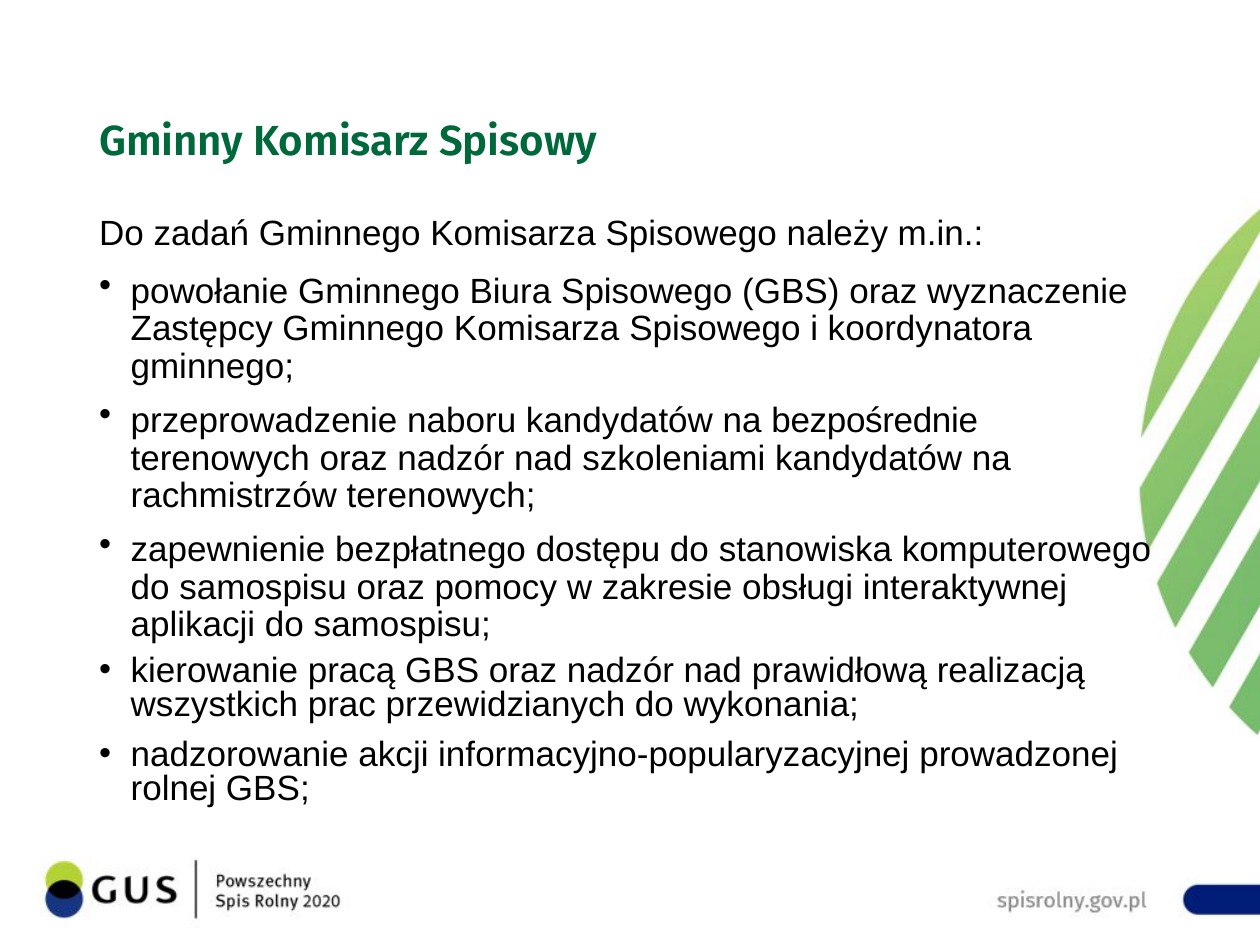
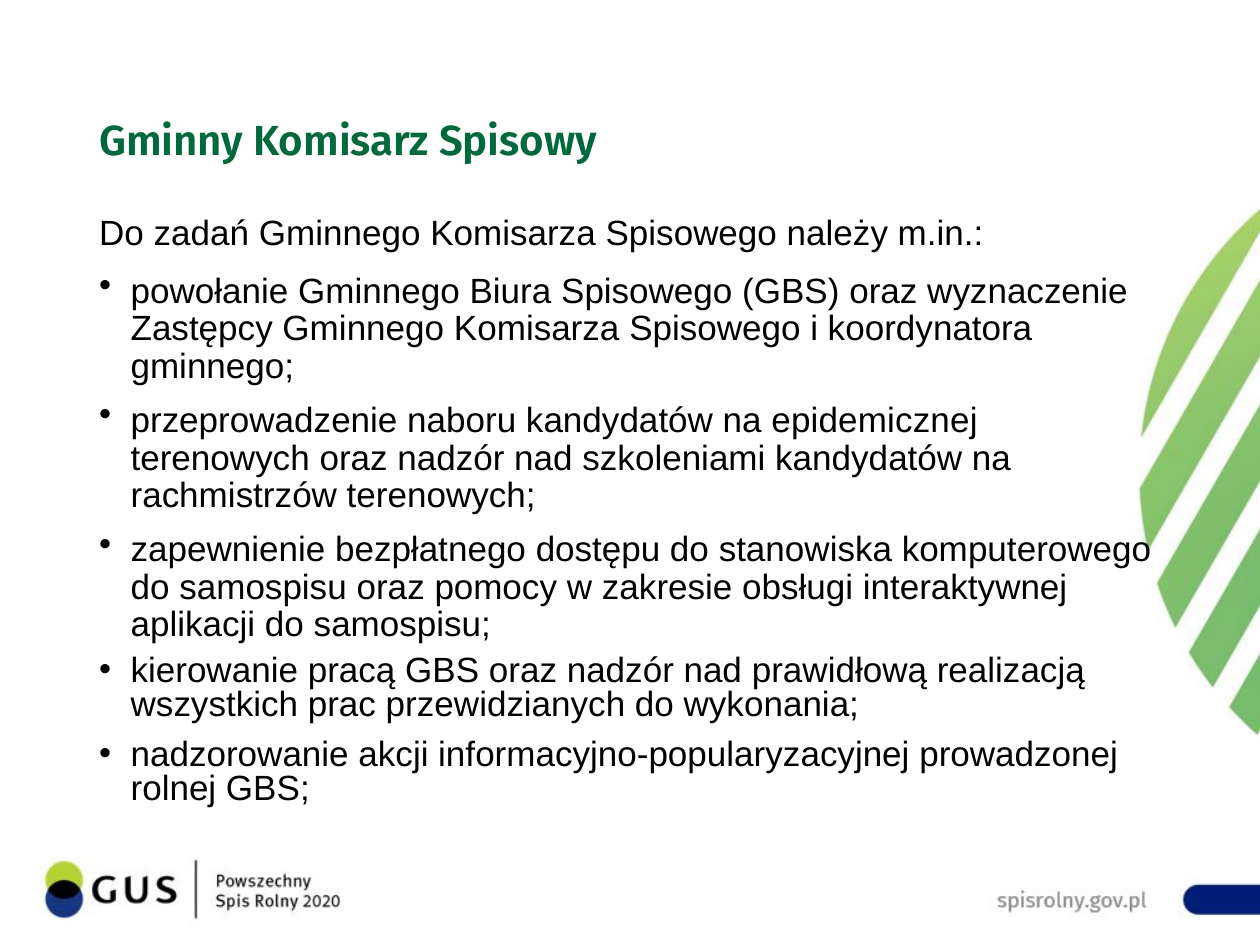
bezpośrednie: bezpośrednie -> epidemicznej
